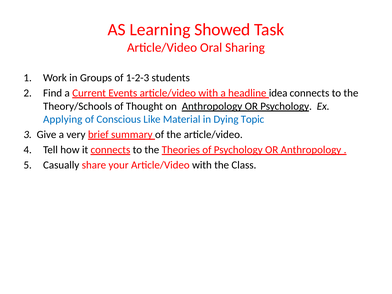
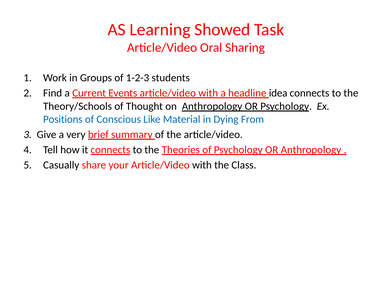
Applying: Applying -> Positions
Topic: Topic -> From
